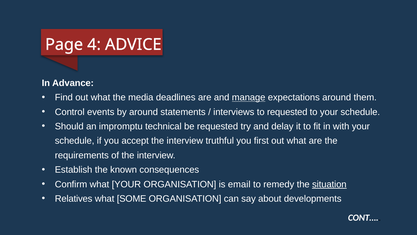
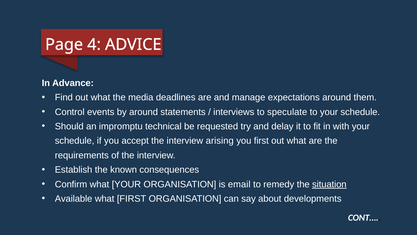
manage underline: present -> none
to requested: requested -> speculate
truthful: truthful -> arising
Relatives: Relatives -> Available
what SOME: SOME -> FIRST
